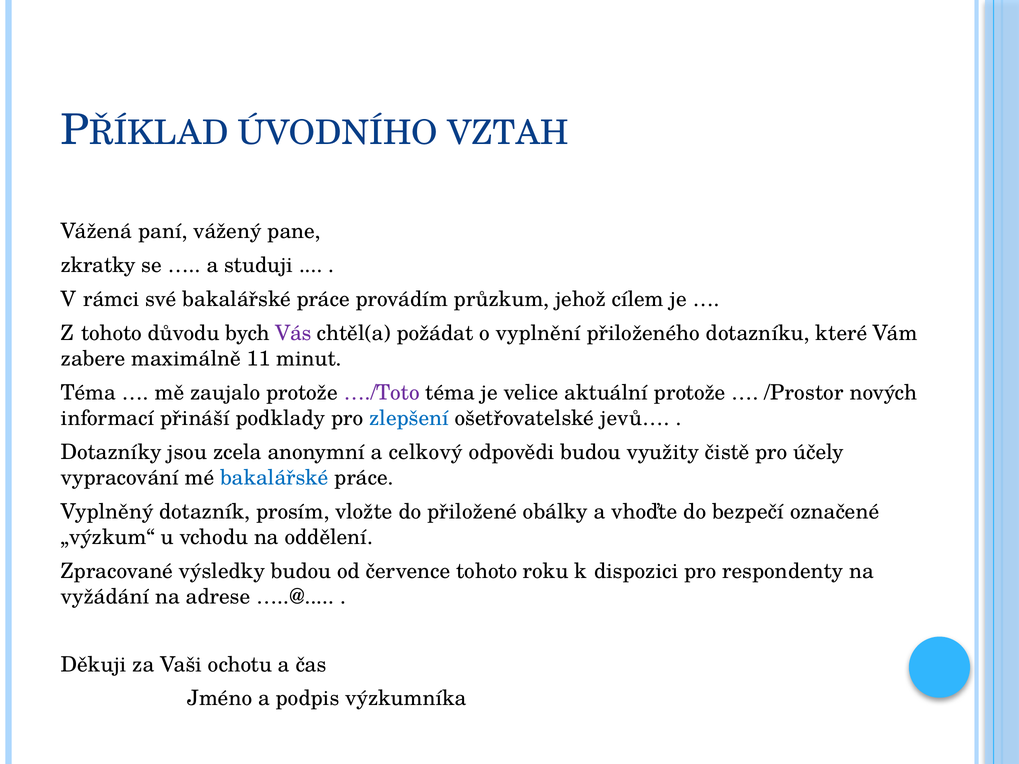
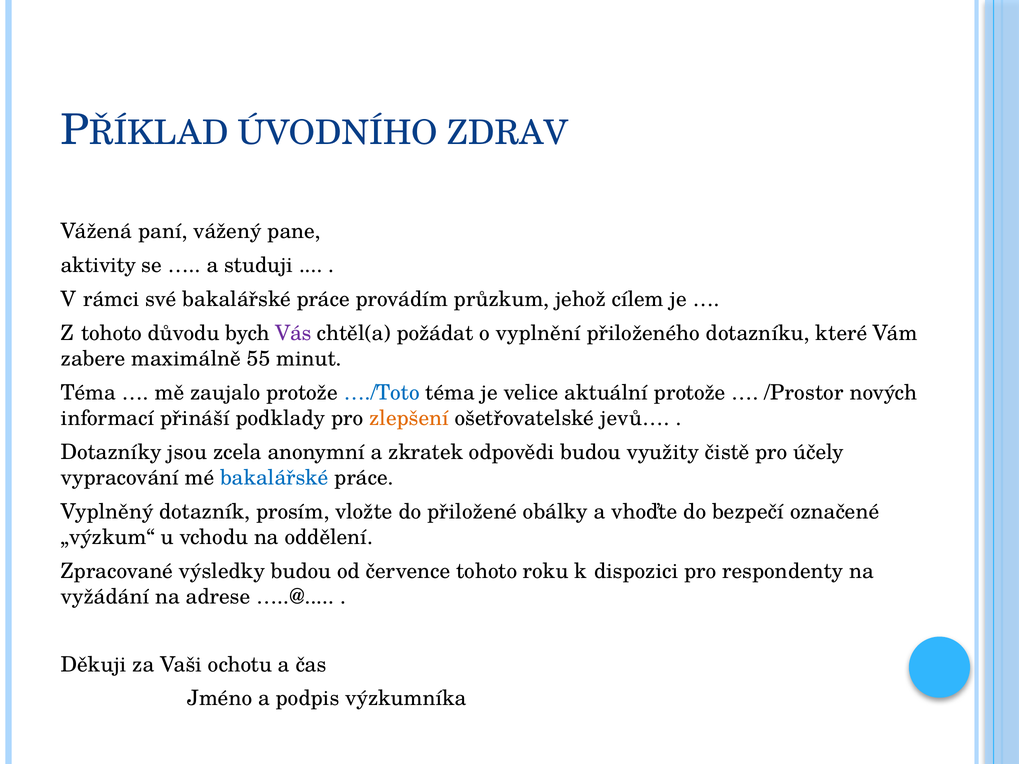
VZTAH: VZTAH -> ZDRAV
zkratky: zkratky -> aktivity
11: 11 -> 55
…./Toto colour: purple -> blue
zlepšení colour: blue -> orange
celkový: celkový -> zkratek
